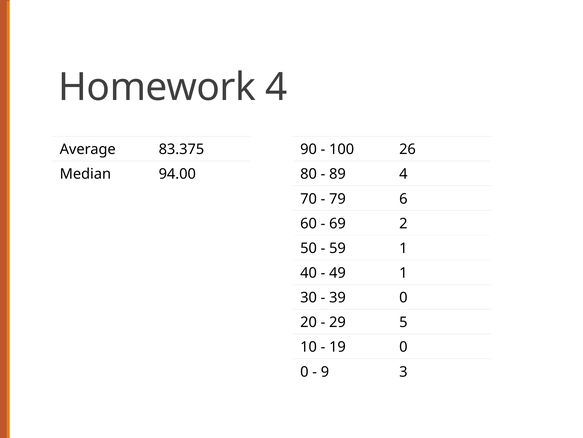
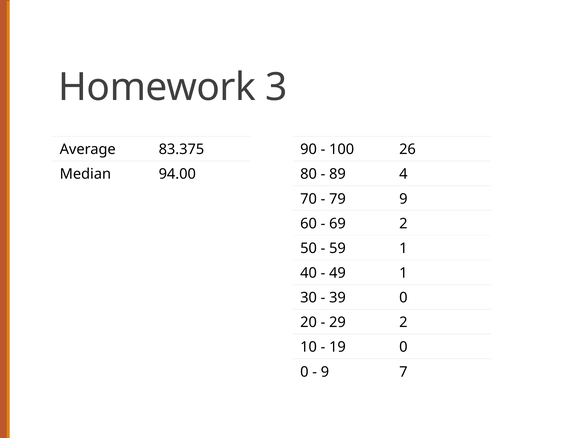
Homework 4: 4 -> 3
79 6: 6 -> 9
29 5: 5 -> 2
3: 3 -> 7
